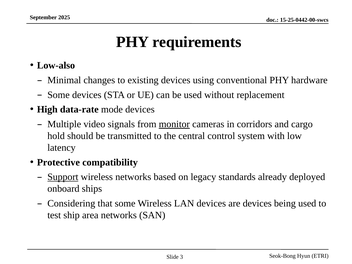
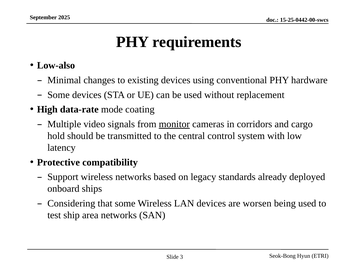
mode devices: devices -> coating
Support underline: present -> none
are devices: devices -> worsen
